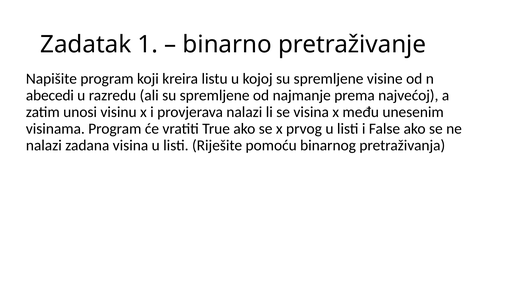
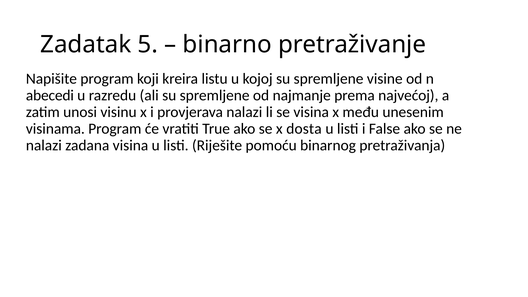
1: 1 -> 5
prvog: prvog -> dosta
